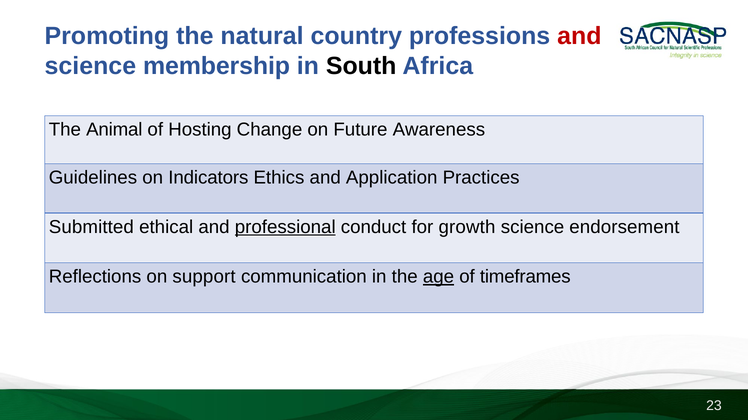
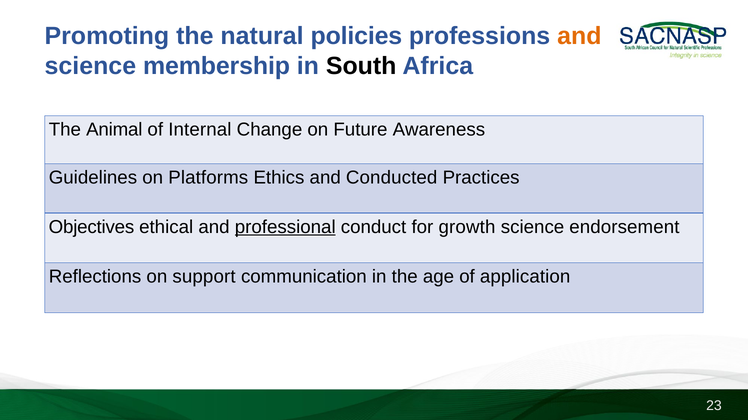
country: country -> policies
and at (579, 36) colour: red -> orange
Hosting: Hosting -> Internal
Indicators: Indicators -> Platforms
Application: Application -> Conducted
Submitted: Submitted -> Objectives
age underline: present -> none
timeframes: timeframes -> application
